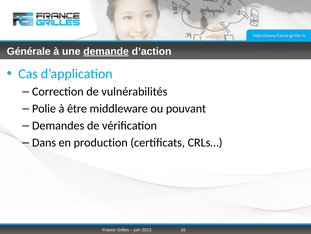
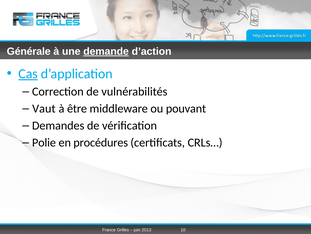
Cas underline: none -> present
Polie: Polie -> Vaut
Dans: Dans -> Polie
production: production -> procédures
